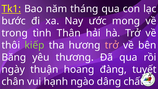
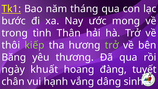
trở at (112, 45) colour: pink -> light green
thuận: thuận -> khuất
ngào: ngào -> vắng
chất: chất -> sinh
